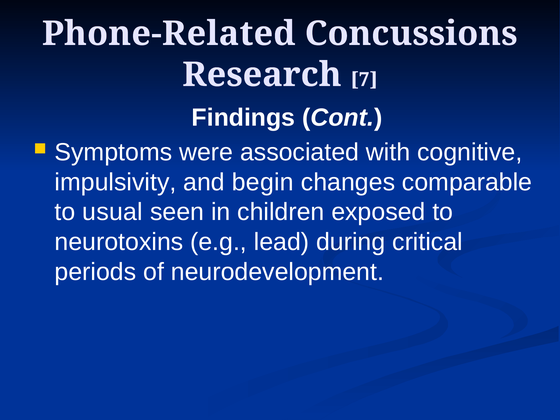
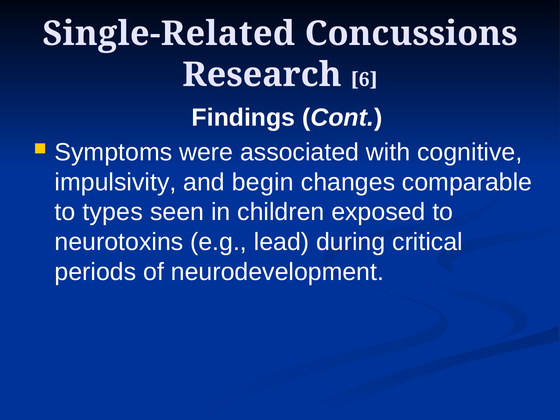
Phone-Related: Phone-Related -> Single-Related
7: 7 -> 6
usual: usual -> types
